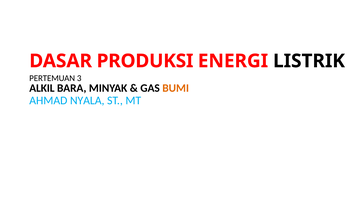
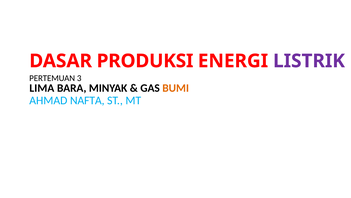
LISTRIK colour: black -> purple
ALKIL: ALKIL -> LIMA
NYALA: NYALA -> NAFTA
